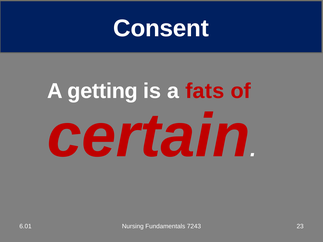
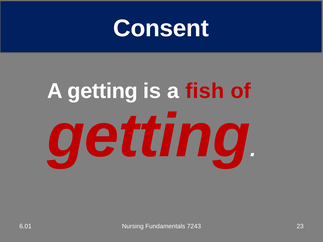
fats: fats -> fish
certain at (149, 136): certain -> getting
